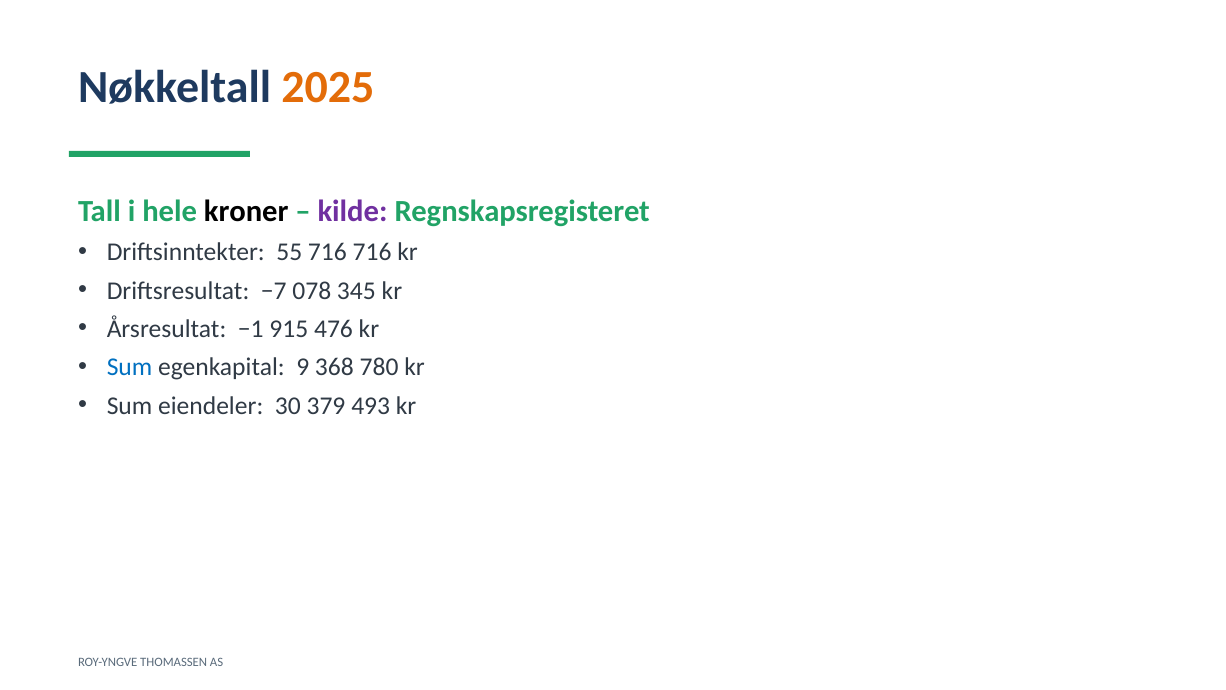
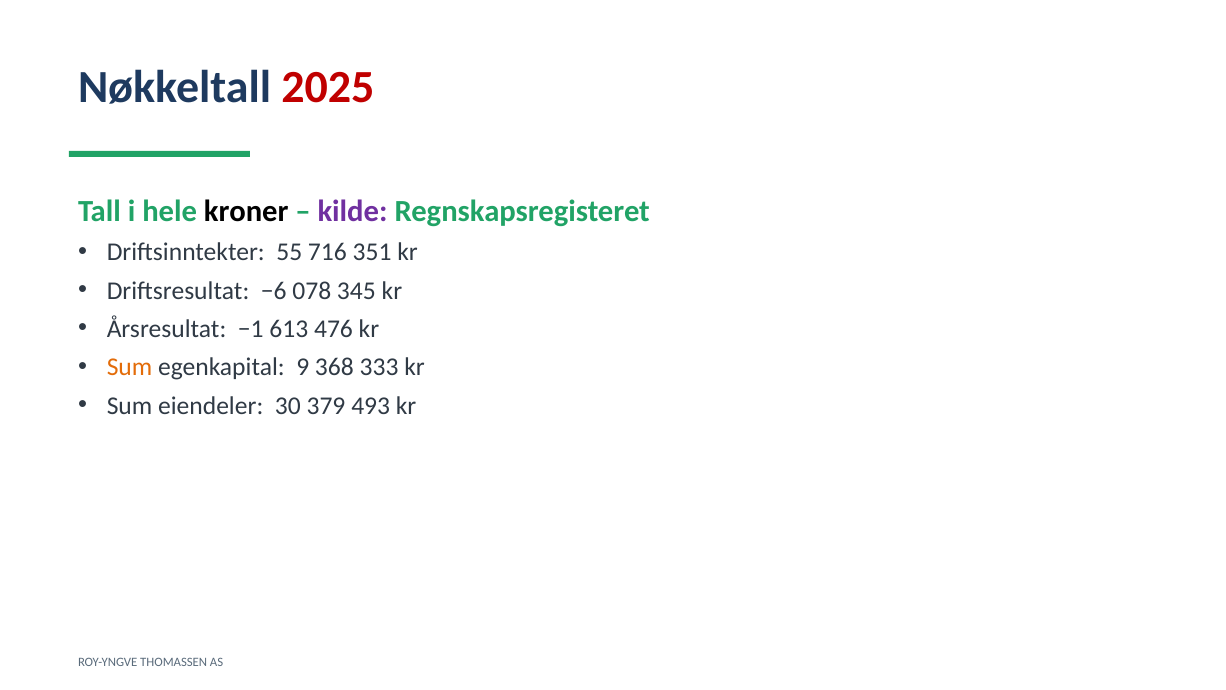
2025 colour: orange -> red
716 716: 716 -> 351
−7: −7 -> −6
915: 915 -> 613
Sum at (130, 367) colour: blue -> orange
780: 780 -> 333
